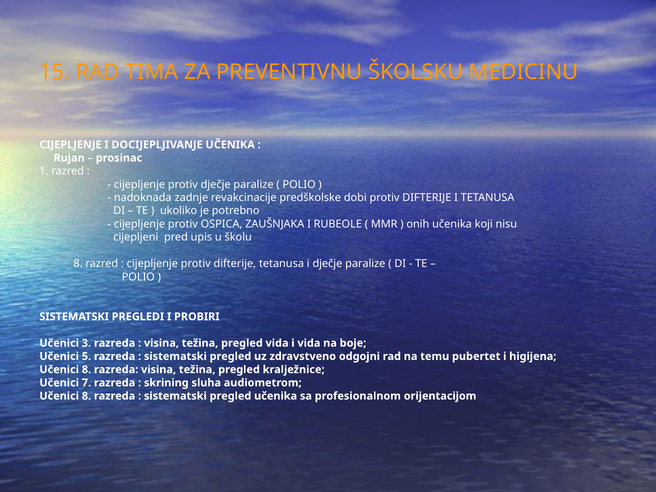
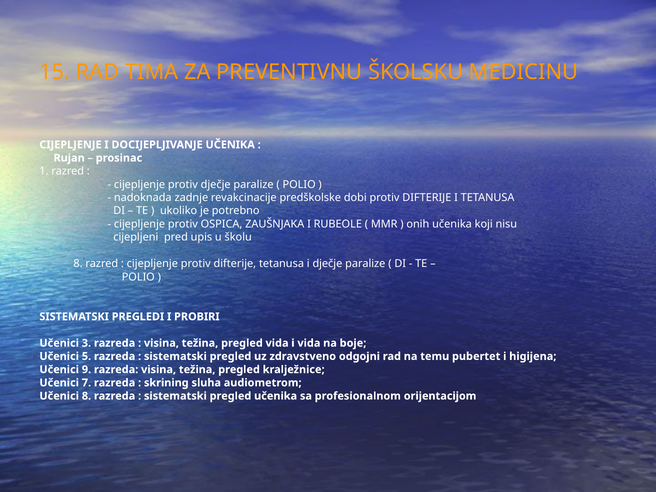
8 at (86, 370): 8 -> 9
